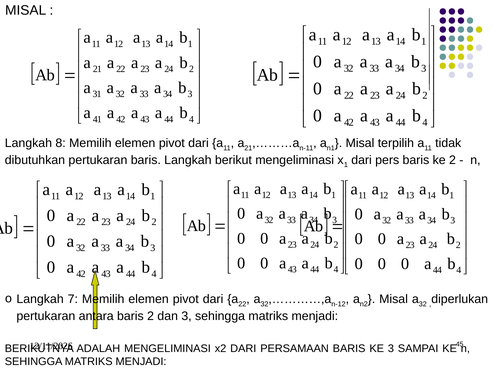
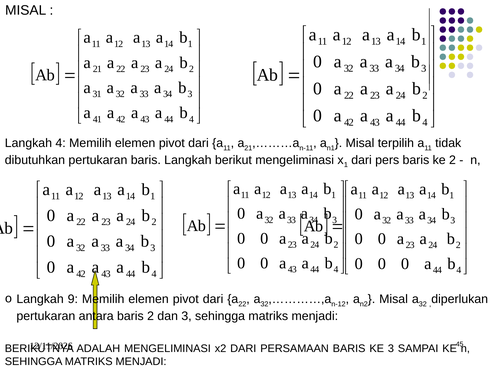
Langkah 8: 8 -> 4
7: 7 -> 9
